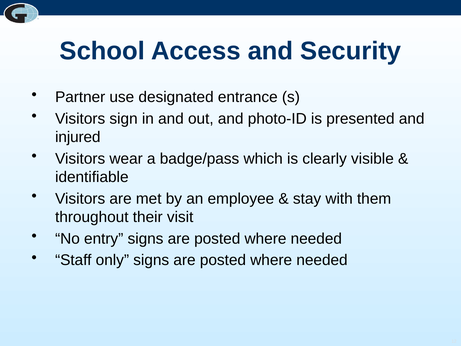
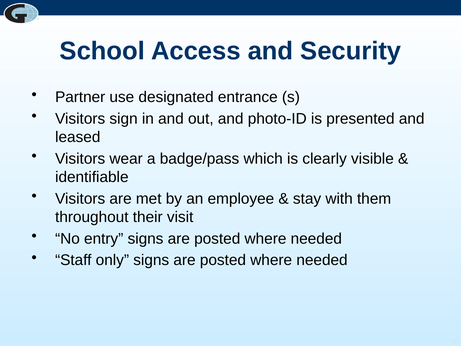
injured: injured -> leased
